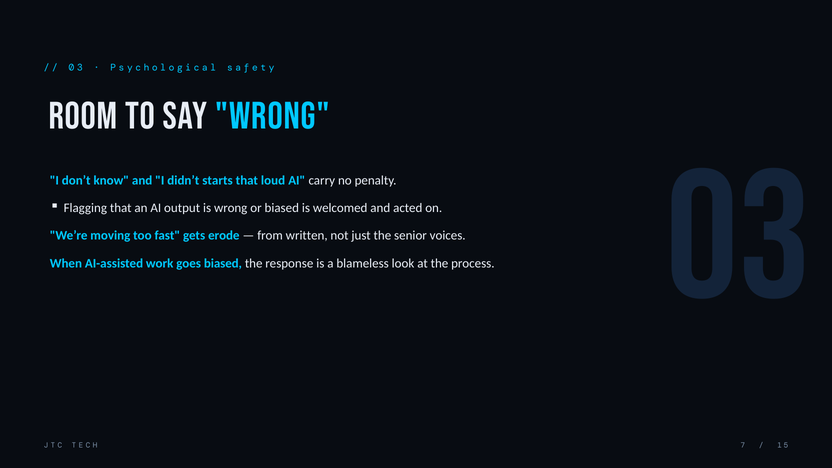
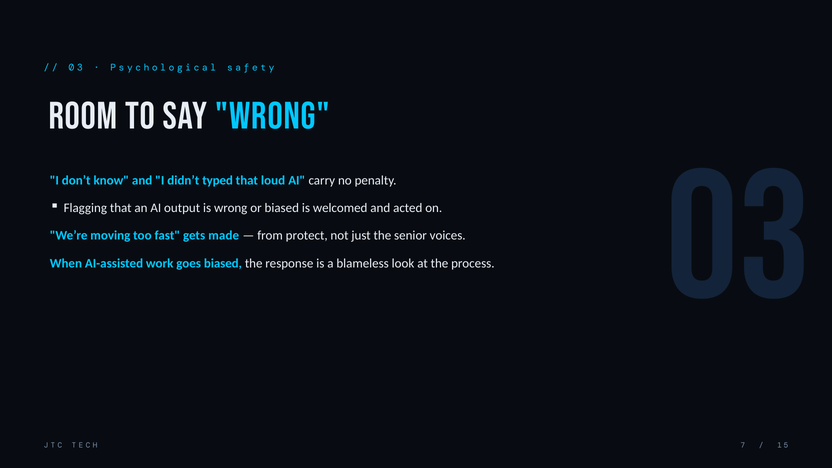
starts: starts -> typed
erode: erode -> made
written: written -> protect
